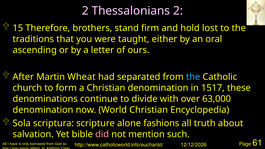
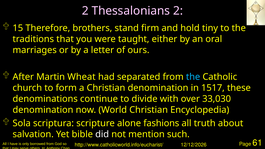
lost: lost -> tiny
ascending: ascending -> marriages
63,000: 63,000 -> 33,030
did colour: pink -> white
